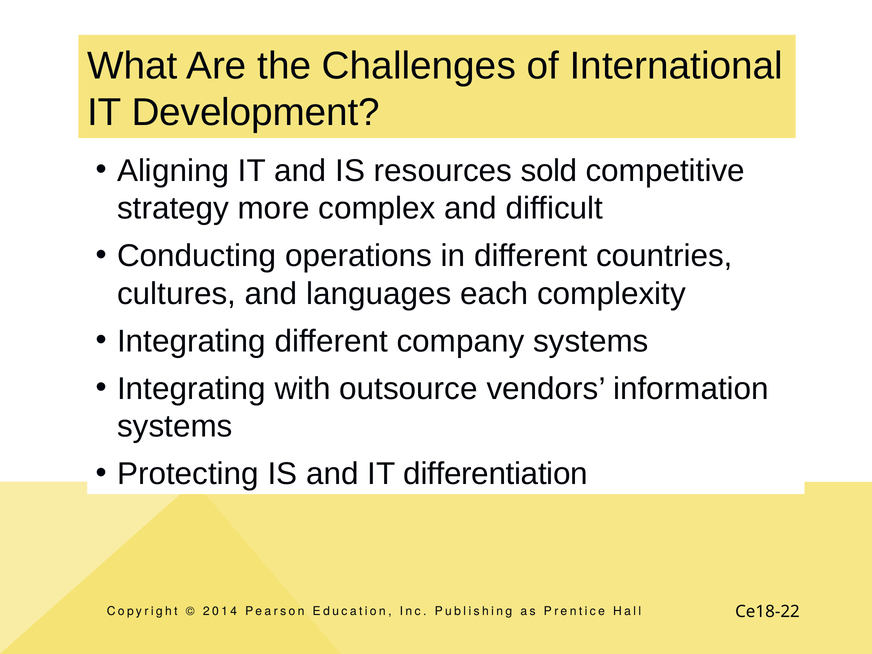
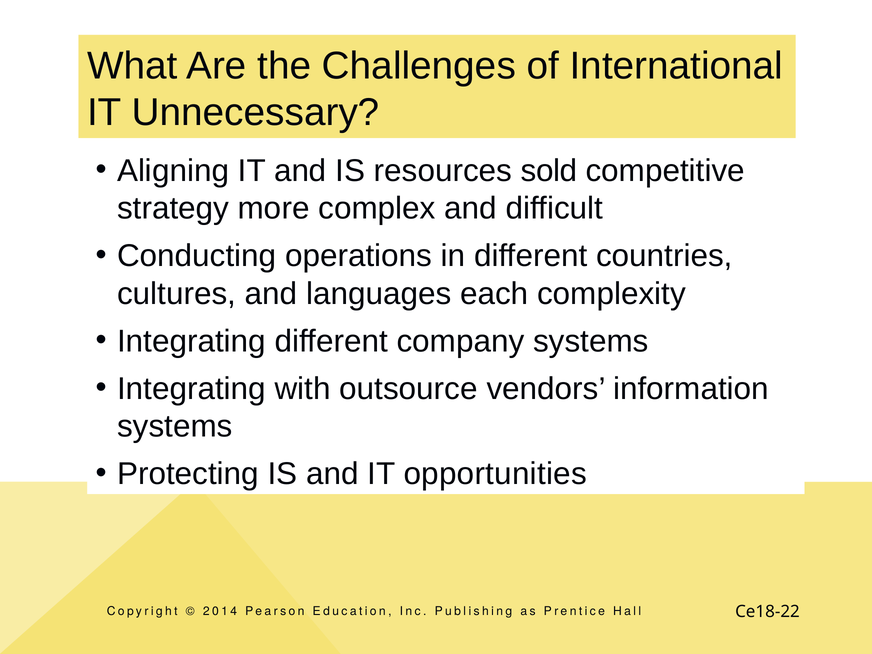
Development: Development -> Unnecessary
differentiation: differentiation -> opportunities
